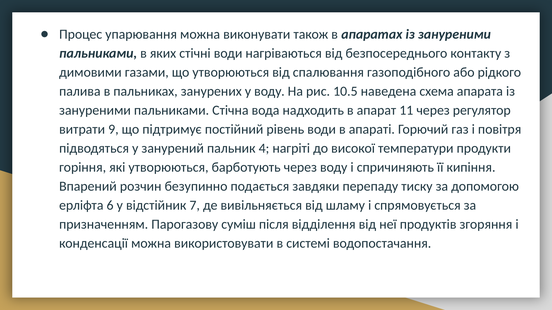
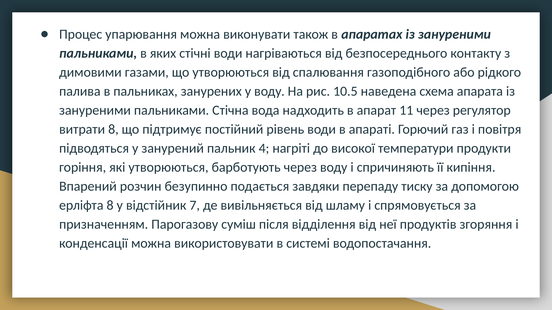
витрати 9: 9 -> 8
ерліфта 6: 6 -> 8
